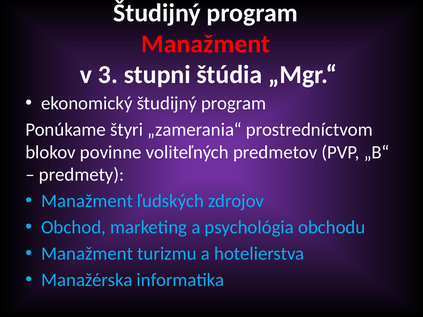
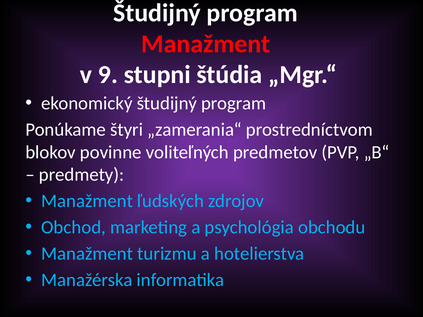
3: 3 -> 9
